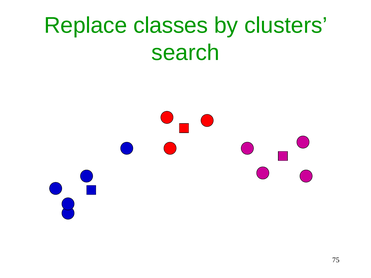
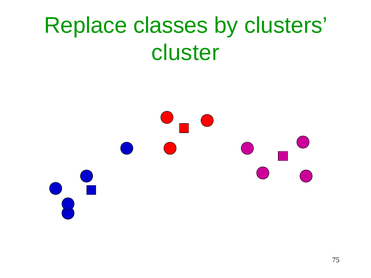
search: search -> cluster
